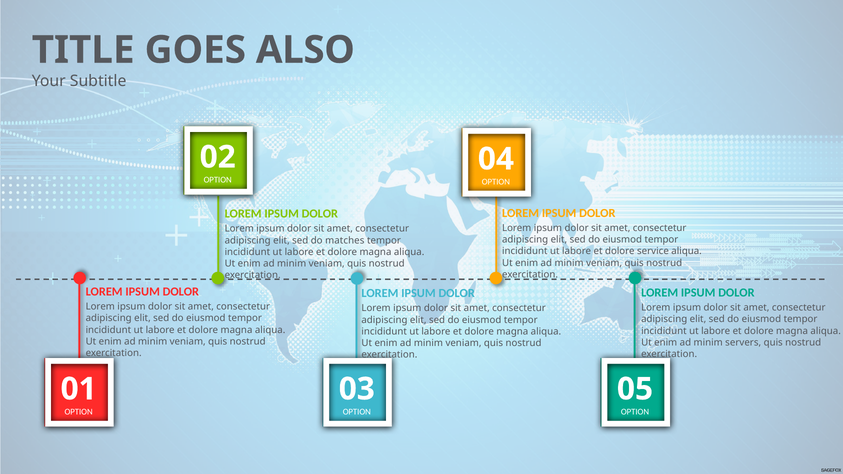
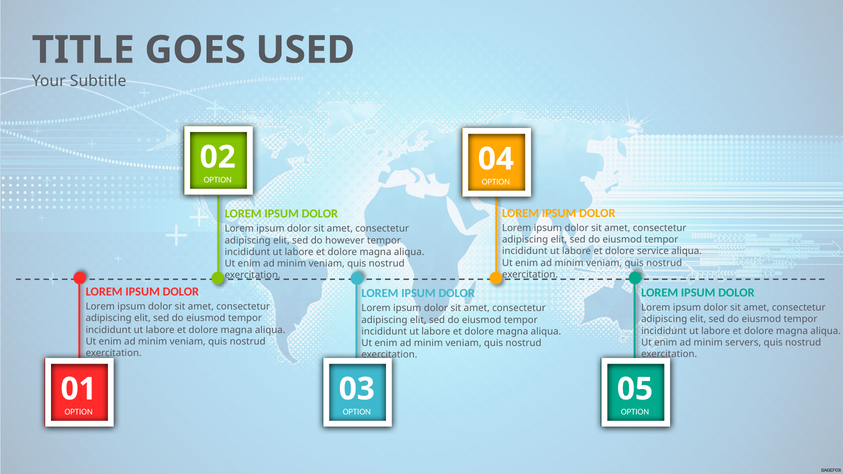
ALSO: ALSO -> USED
matches: matches -> however
